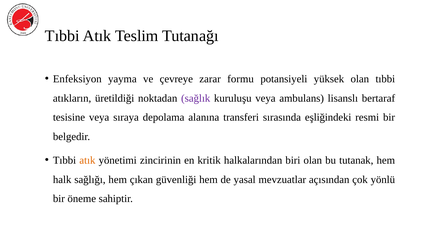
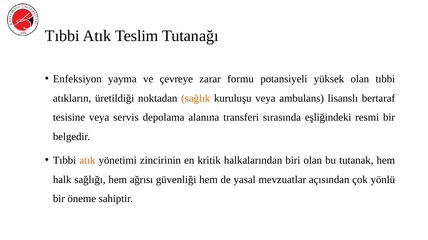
sağlık colour: purple -> orange
sıraya: sıraya -> servis
çıkan: çıkan -> ağrısı
